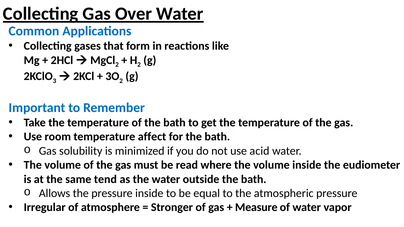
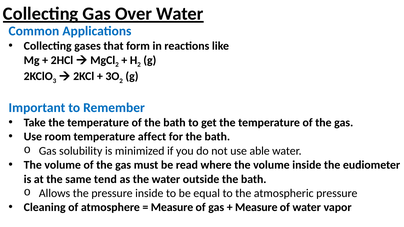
acid: acid -> able
Irregular: Irregular -> Cleaning
Stronger at (172, 208): Stronger -> Measure
